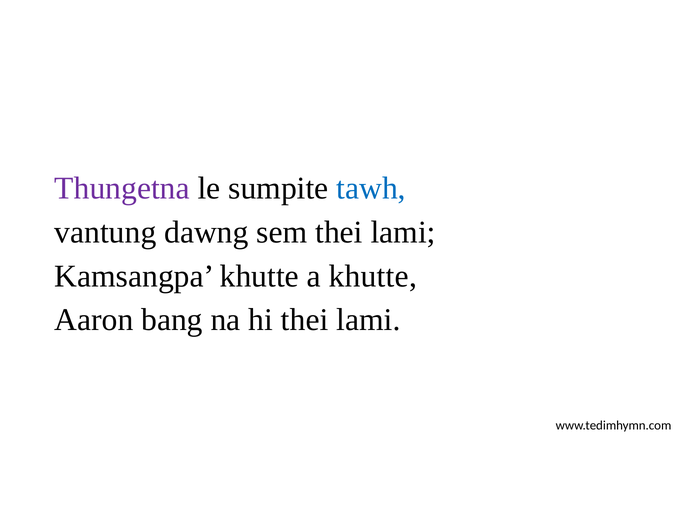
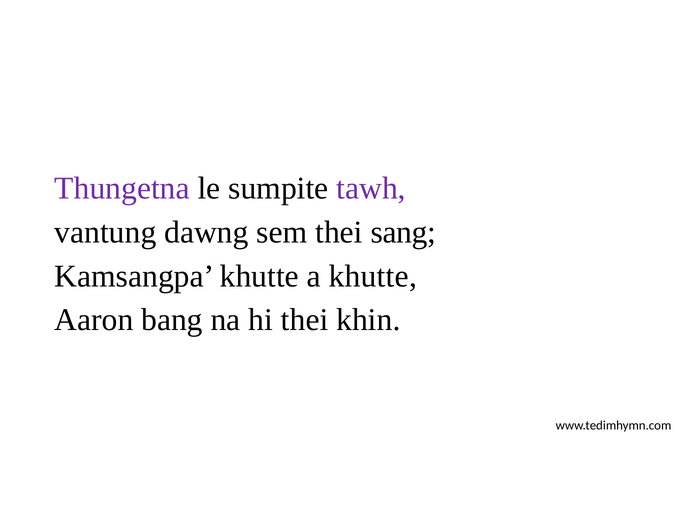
tawh colour: blue -> purple
sem thei lami: lami -> sang
hi thei lami: lami -> khin
